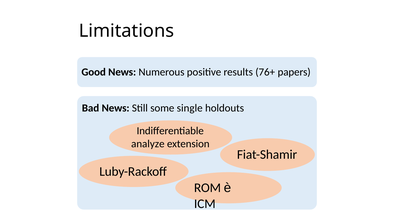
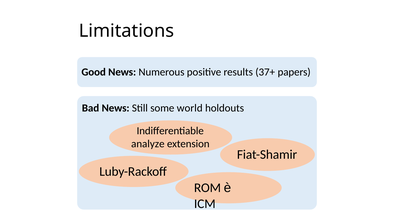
76+: 76+ -> 37+
single: single -> world
